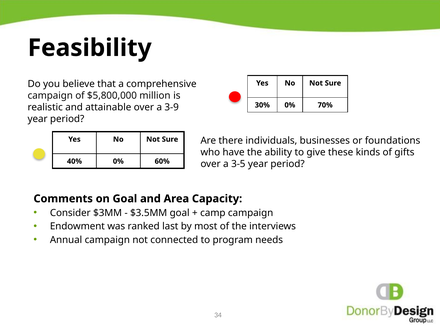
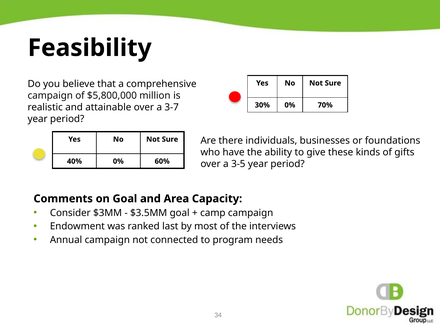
3-9: 3-9 -> 3-7
